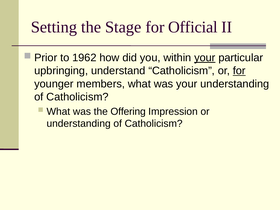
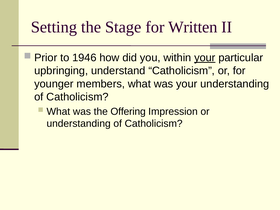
Official: Official -> Written
1962: 1962 -> 1946
for at (239, 71) underline: present -> none
